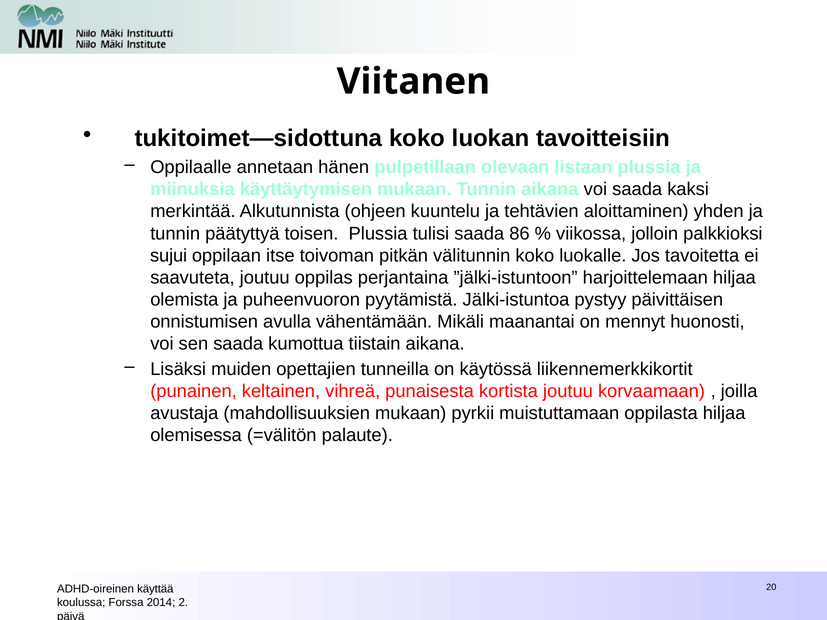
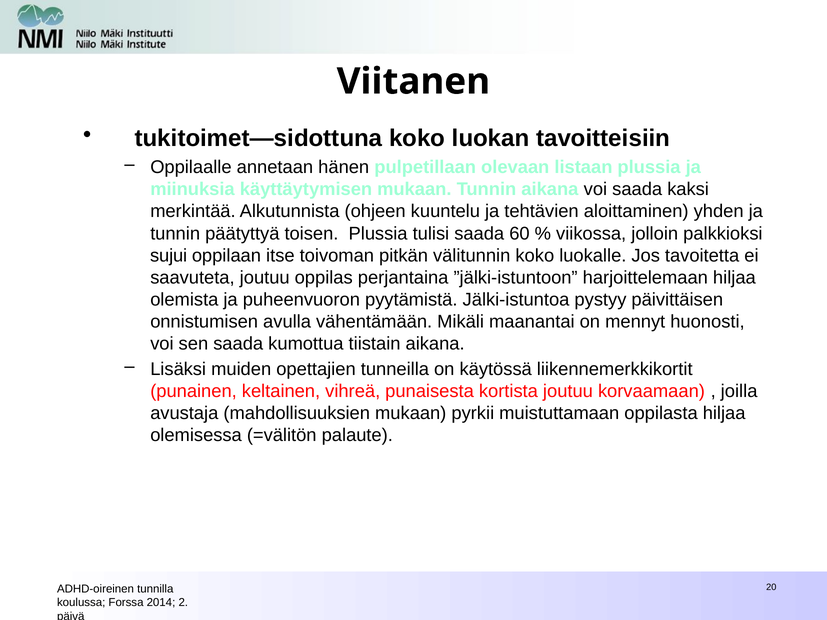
86: 86 -> 60
käyttää: käyttää -> tunnilla
